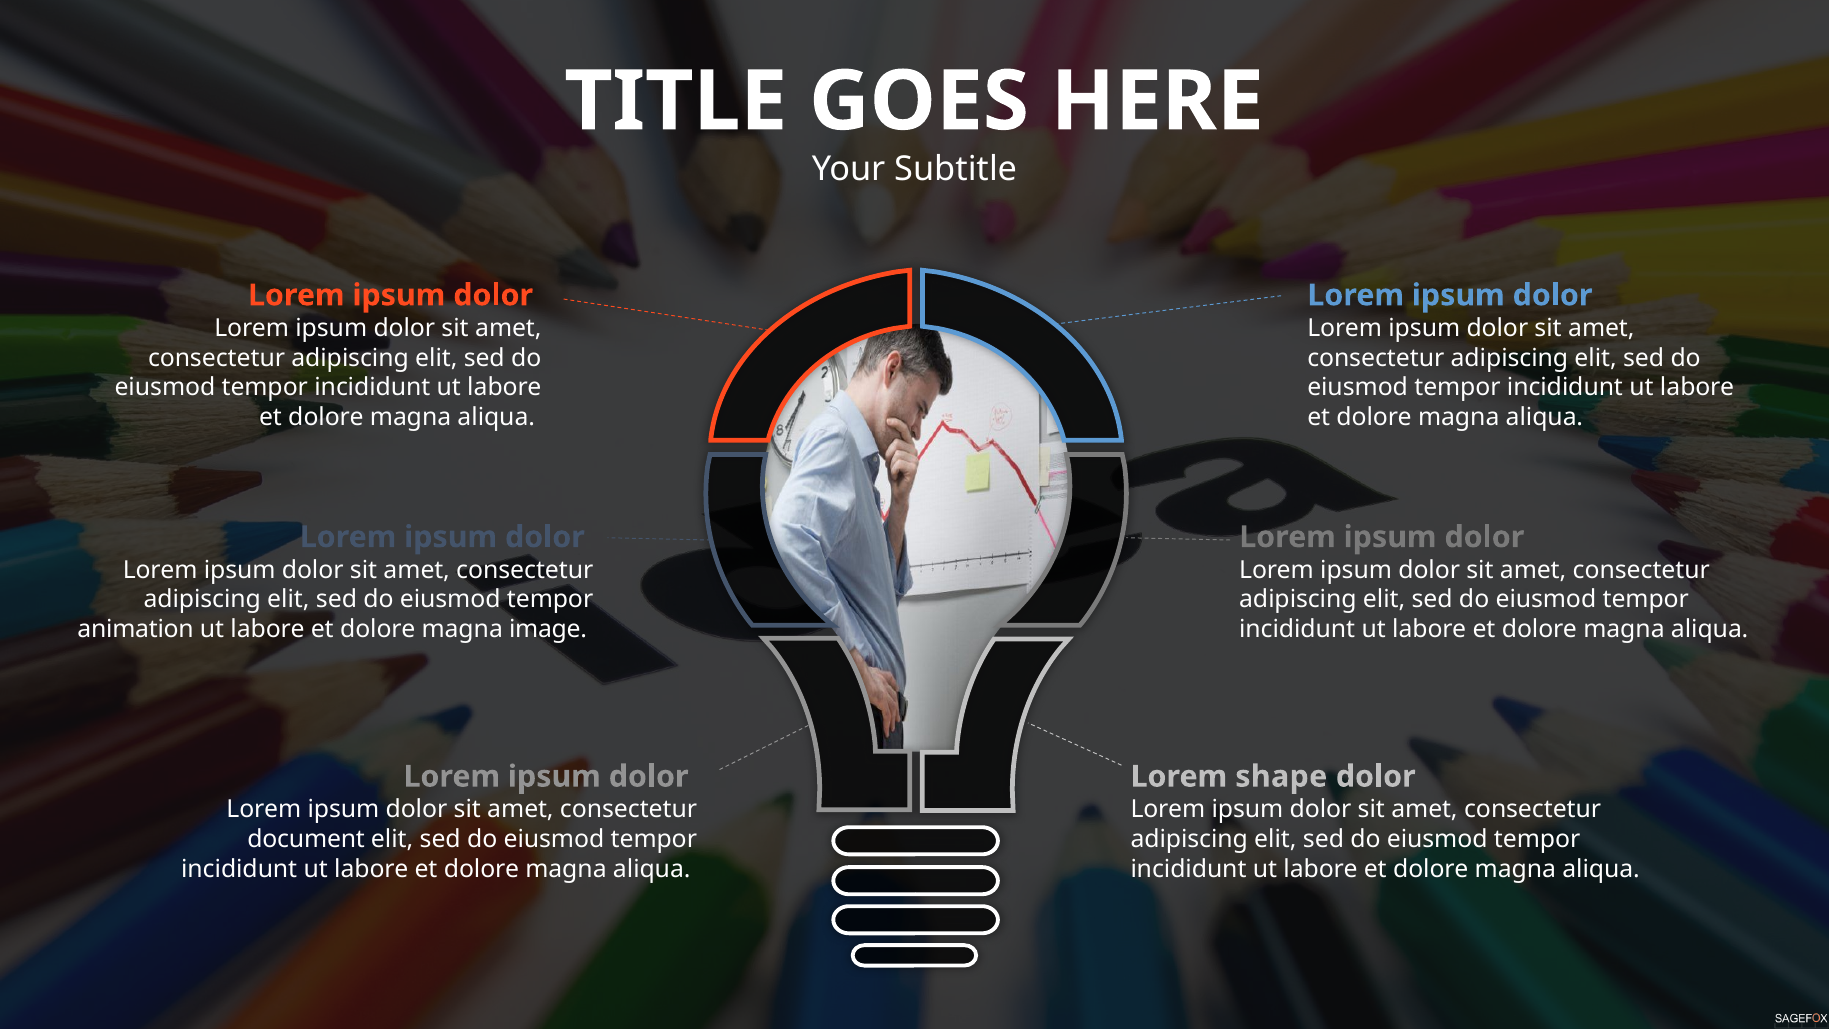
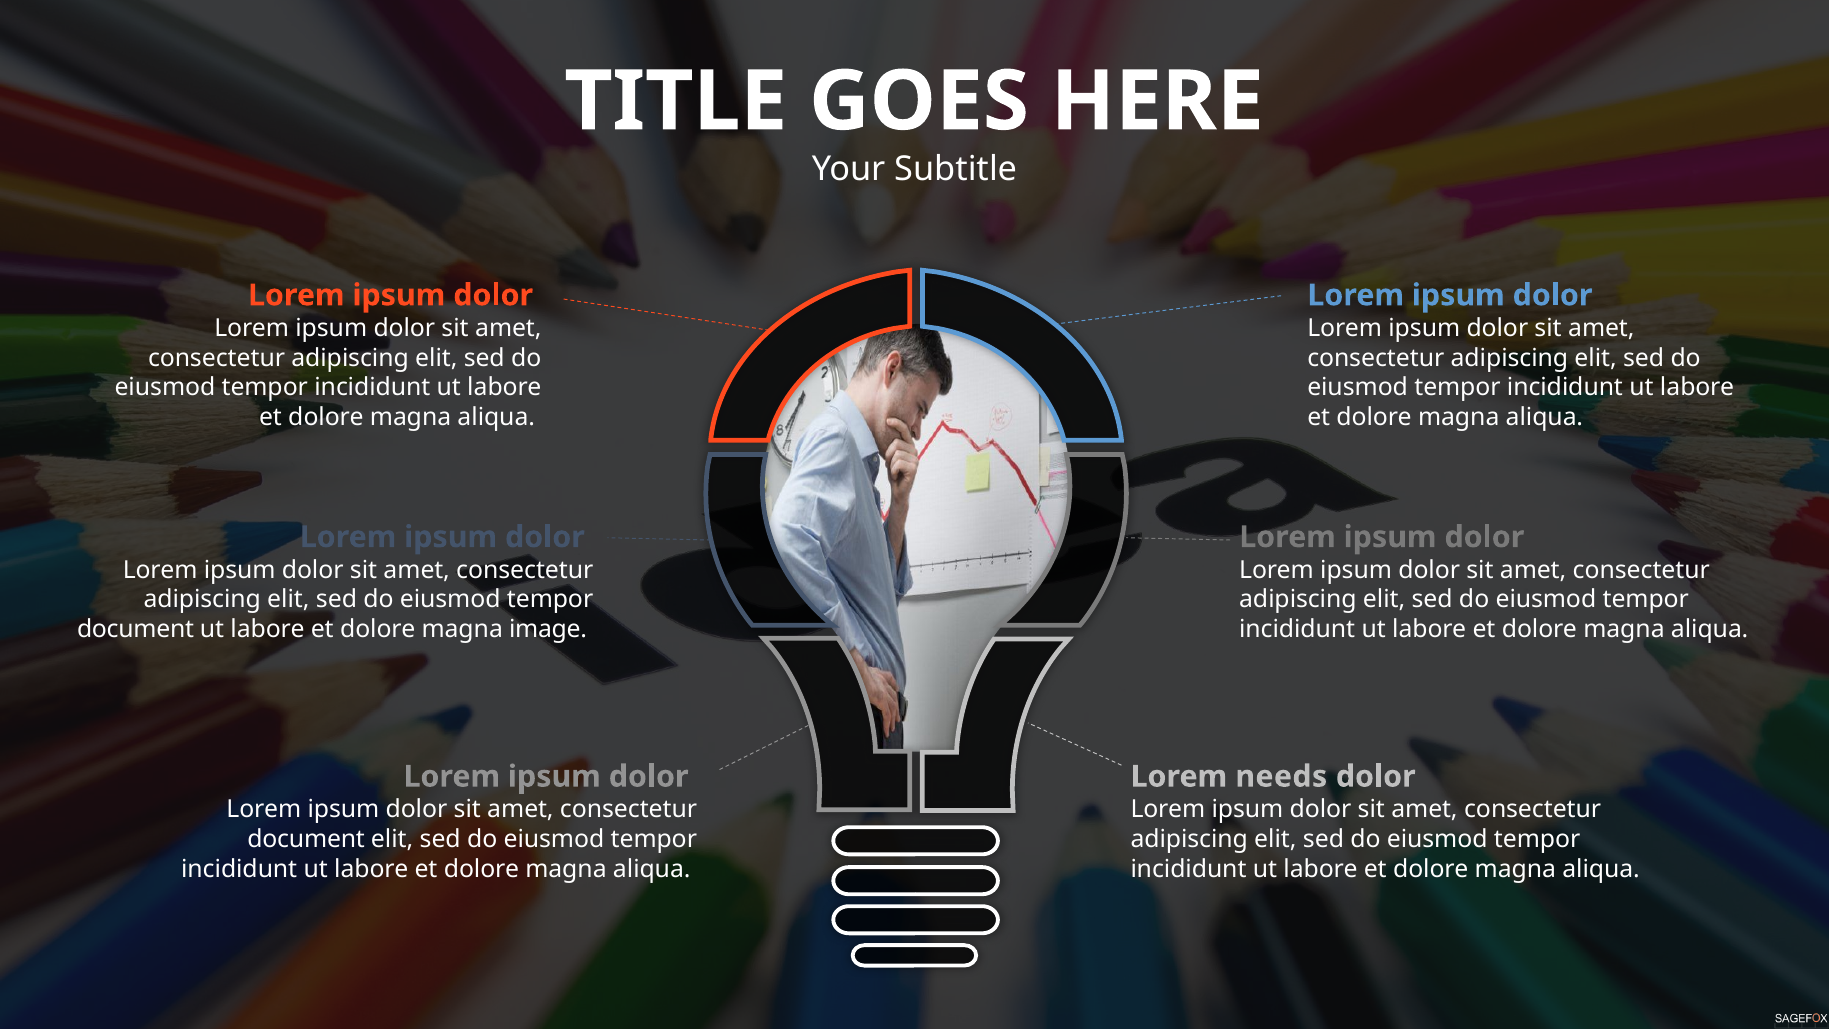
animation at (136, 629): animation -> document
shape: shape -> needs
